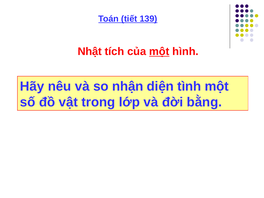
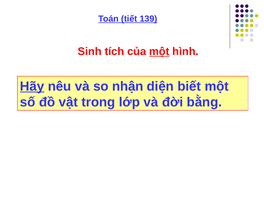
Nhật: Nhật -> Sinh
Hãy underline: none -> present
tình: tình -> biết
